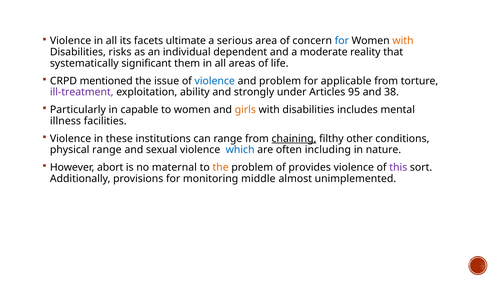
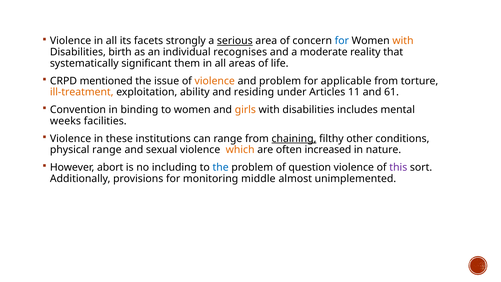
ultimate: ultimate -> strongly
serious underline: none -> present
risks: risks -> birth
dependent: dependent -> recognises
violence at (215, 81) colour: blue -> orange
ill-treatment colour: purple -> orange
strongly: strongly -> residing
95: 95 -> 11
38: 38 -> 61
Particularly: Particularly -> Convention
capable: capable -> binding
illness: illness -> weeks
which colour: blue -> orange
including: including -> increased
maternal: maternal -> including
the at (221, 167) colour: orange -> blue
provides: provides -> question
